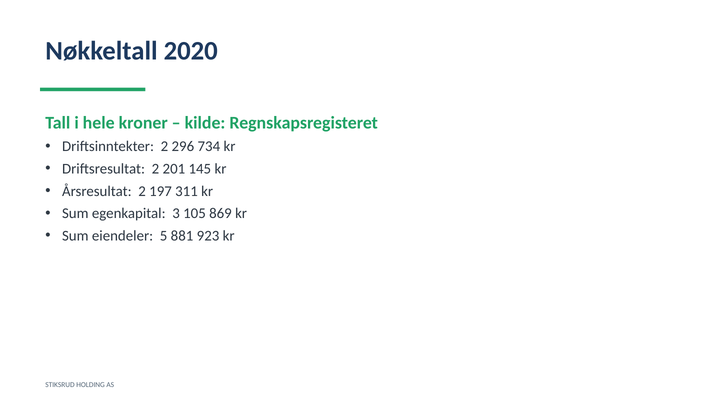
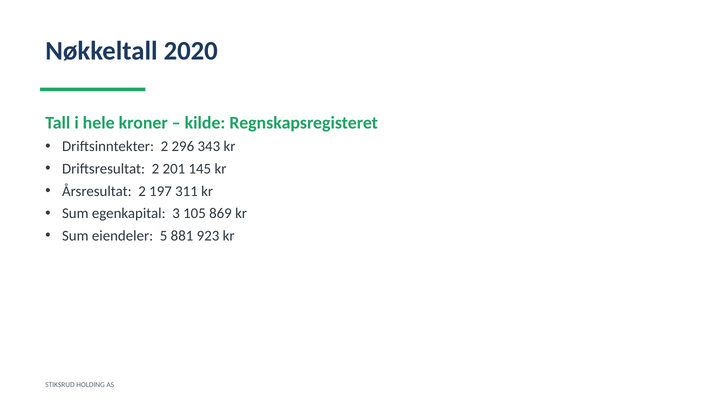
734: 734 -> 343
